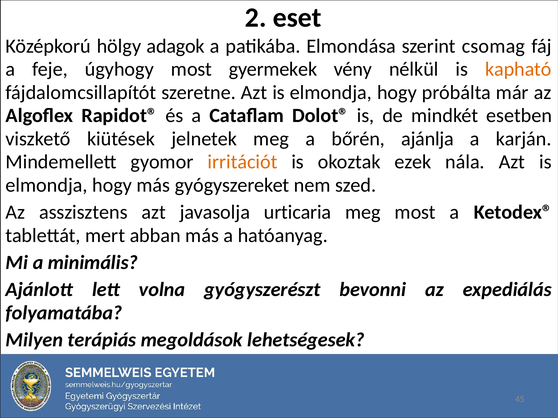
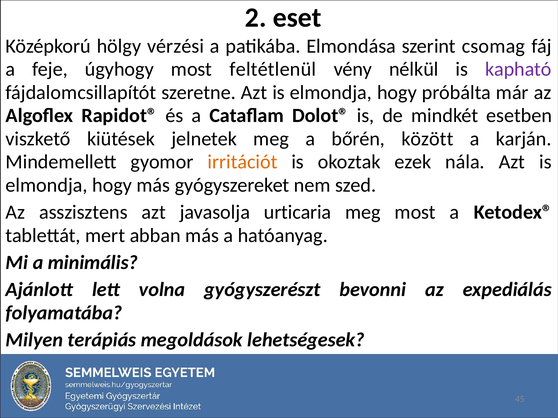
adagok: adagok -> vérzési
gyermekek: gyermekek -> feltétlenül
kapható colour: orange -> purple
ajánlja: ajánlja -> között
